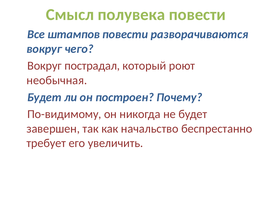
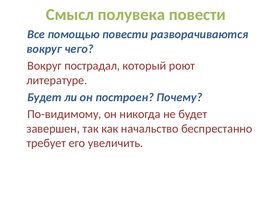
штампов: штампов -> помощью
необычная: необычная -> литературе
